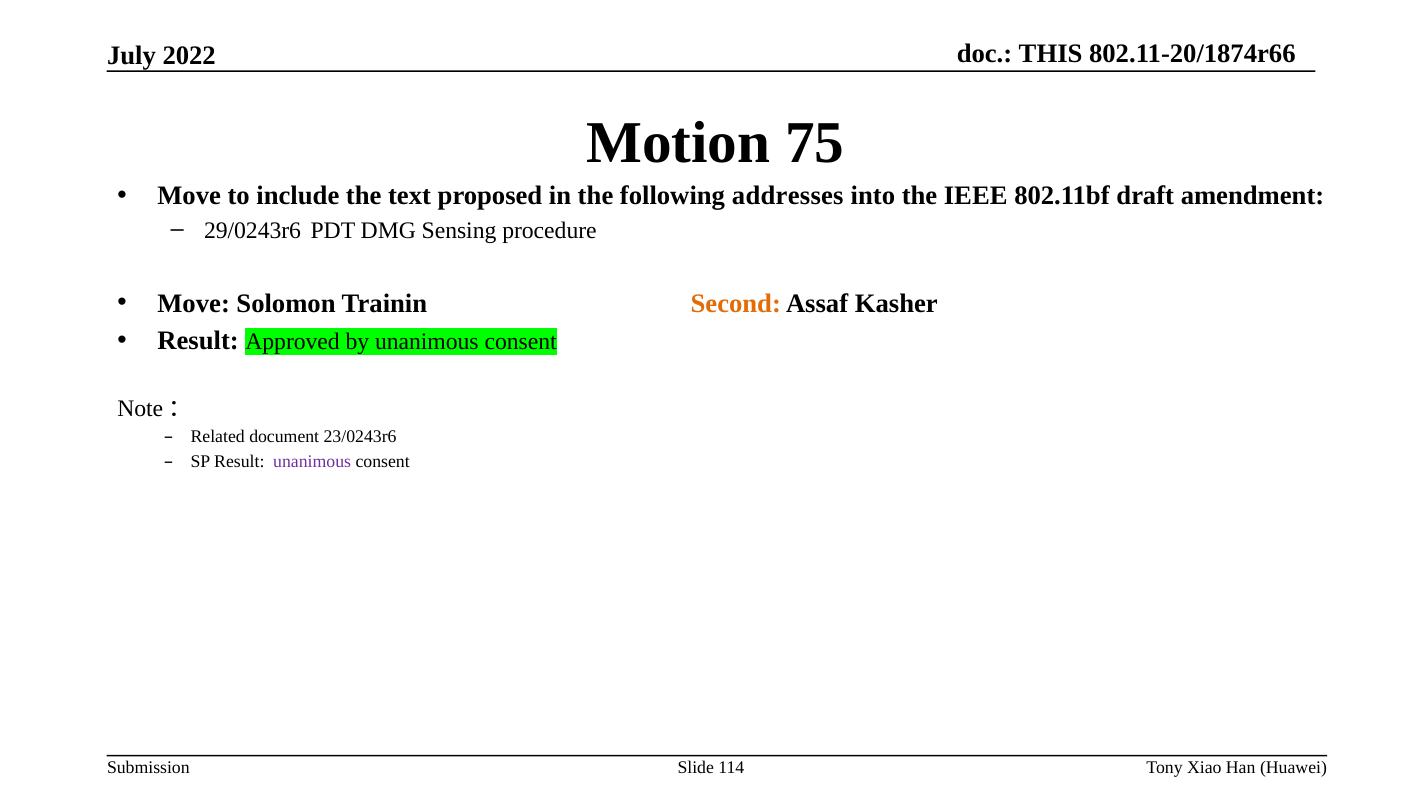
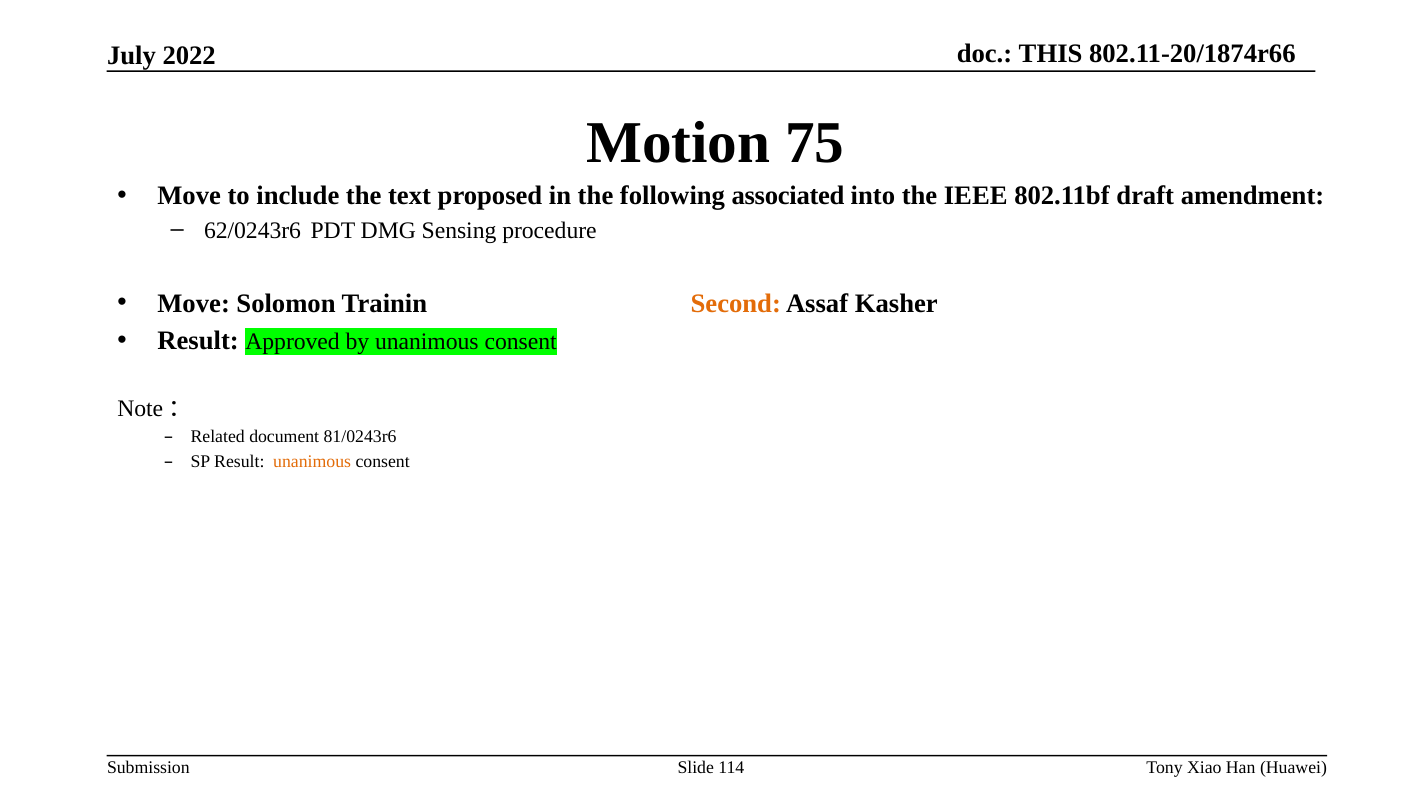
addresses: addresses -> associated
29/0243r6: 29/0243r6 -> 62/0243r6
23/0243r6: 23/0243r6 -> 81/0243r6
unanimous at (312, 462) colour: purple -> orange
